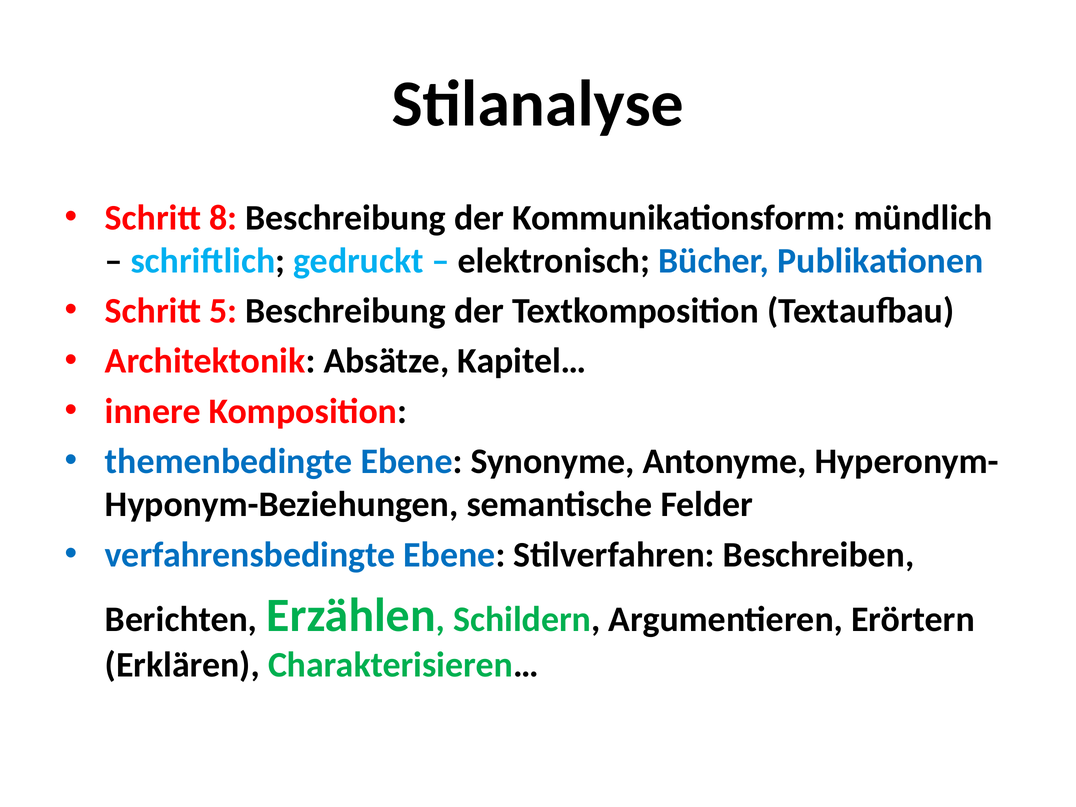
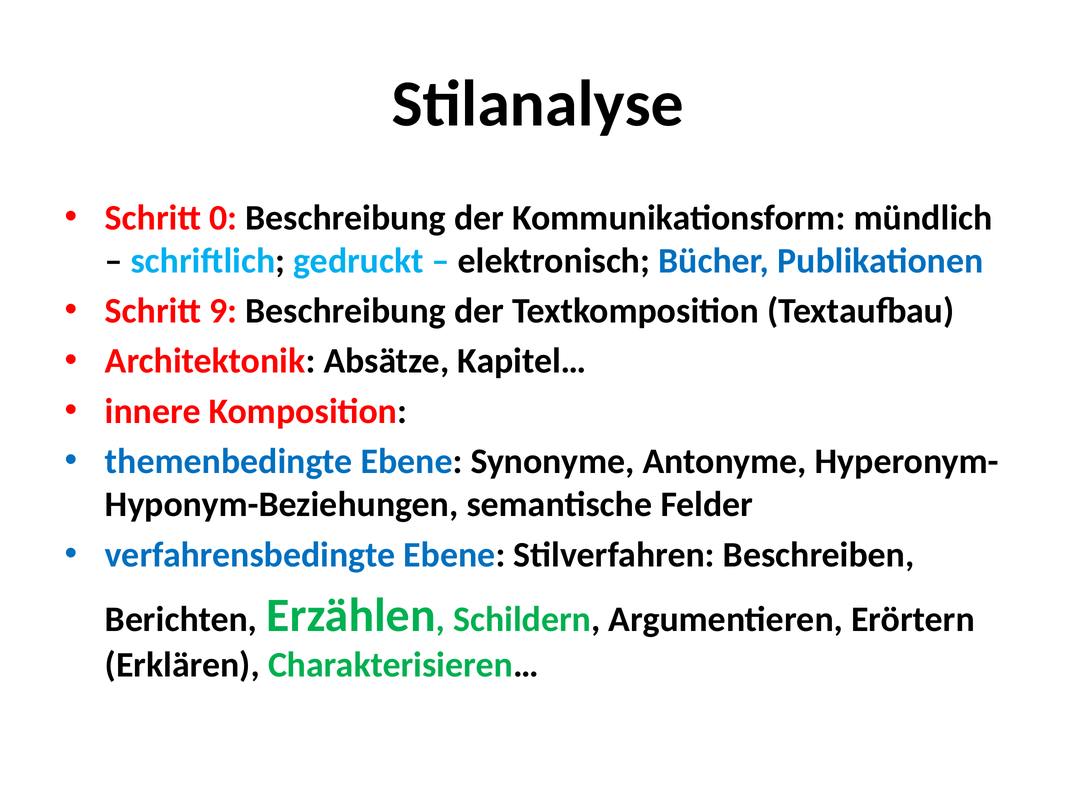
8: 8 -> 0
5: 5 -> 9
